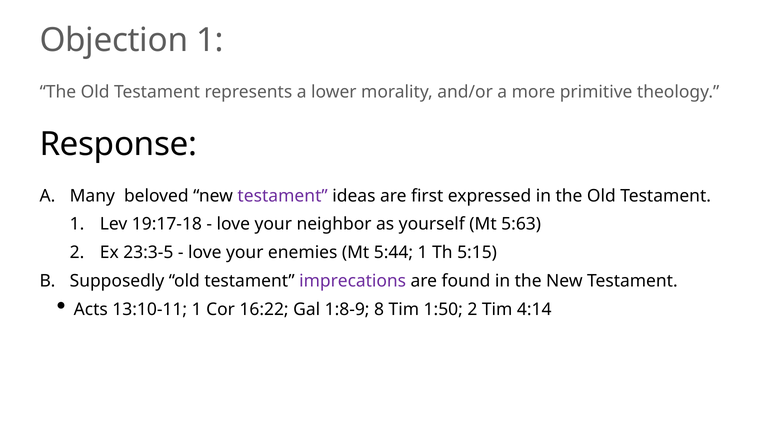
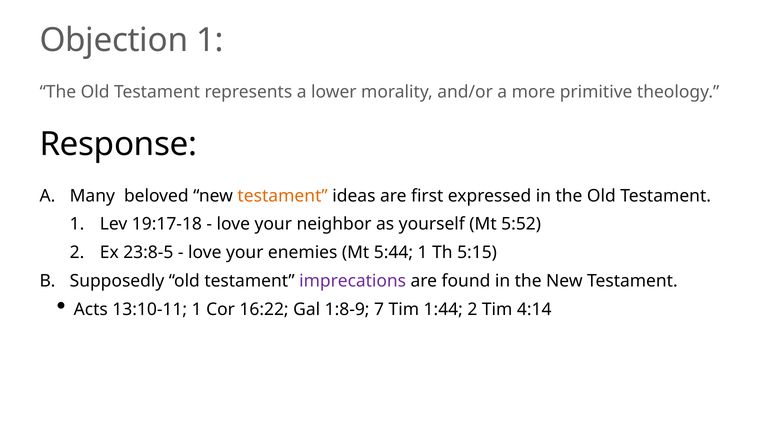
testament at (283, 196) colour: purple -> orange
5:63: 5:63 -> 5:52
23:3-5: 23:3-5 -> 23:8-5
8: 8 -> 7
1:50: 1:50 -> 1:44
